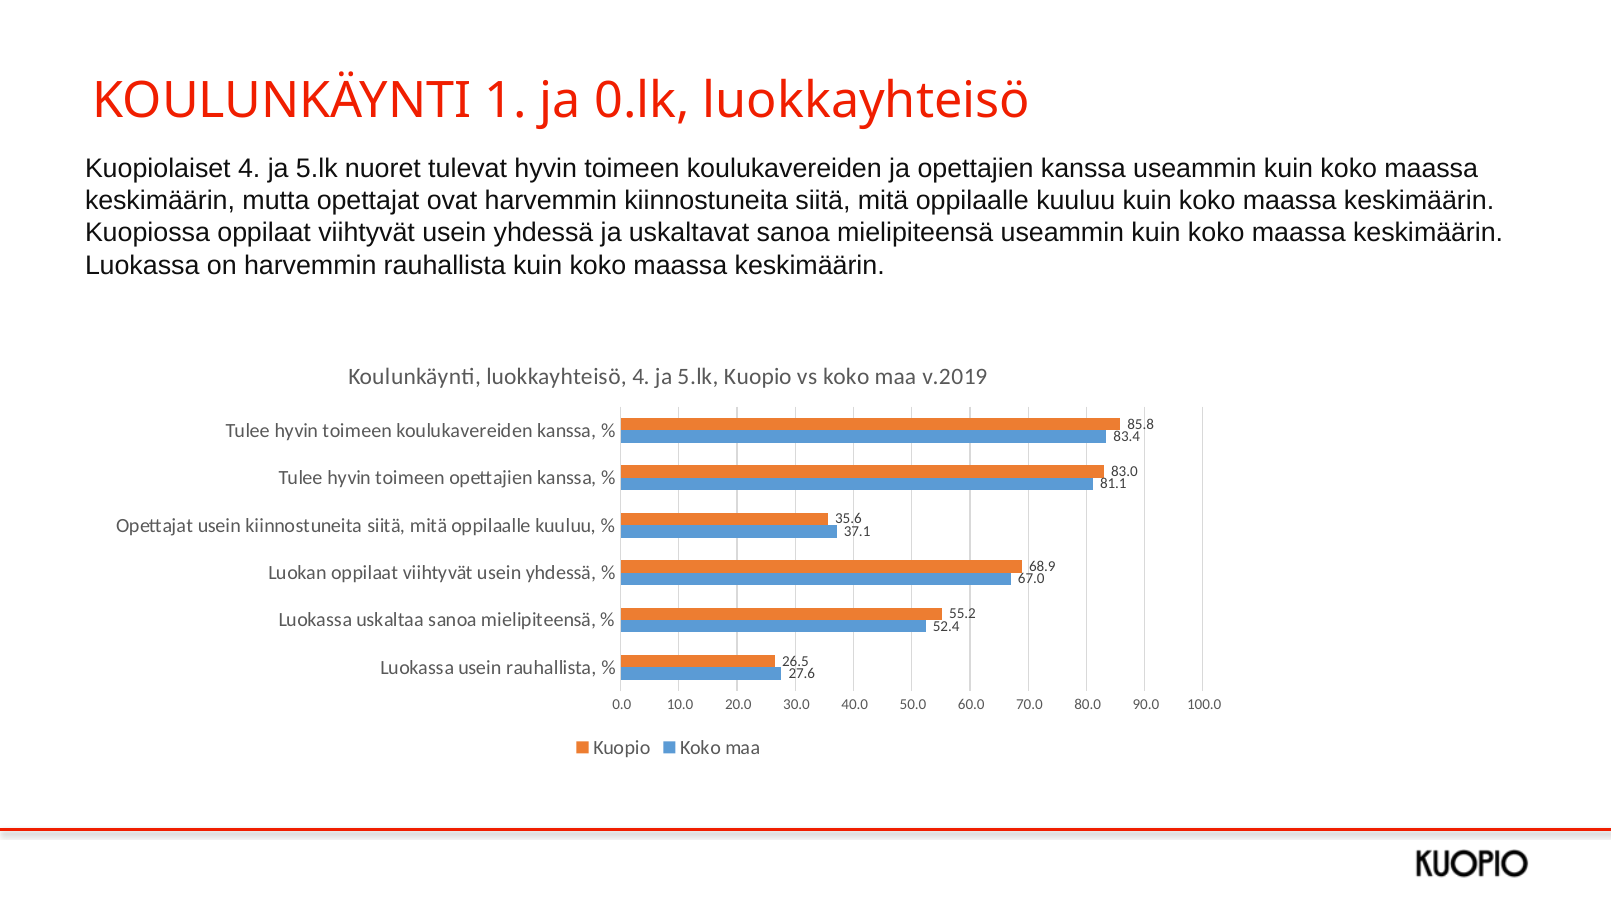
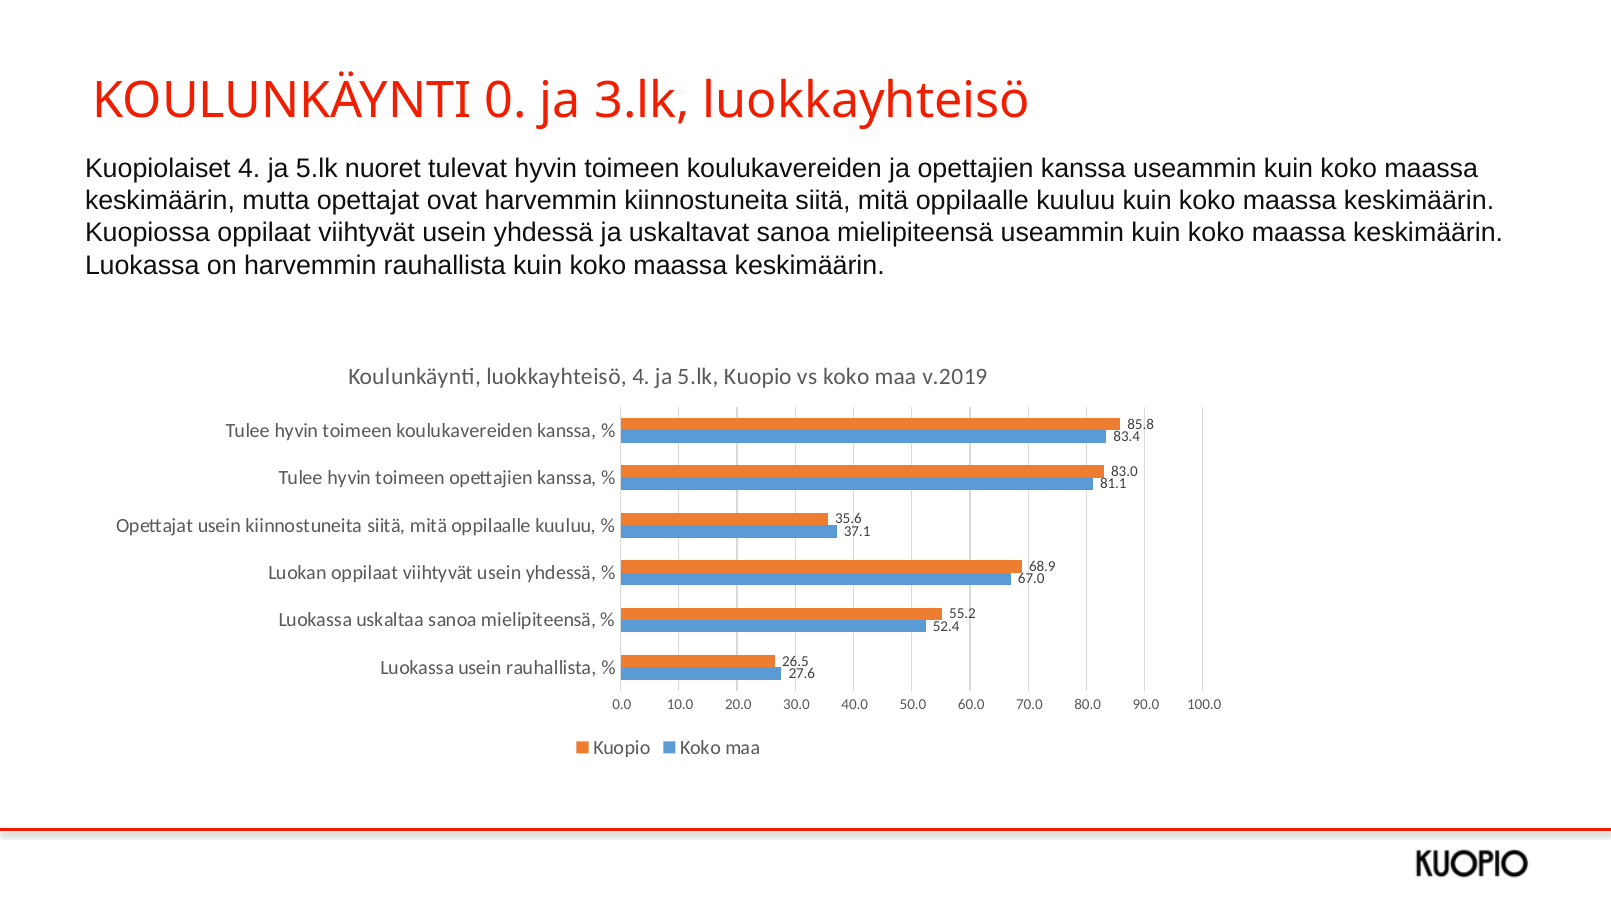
1: 1 -> 0
0.lk: 0.lk -> 3.lk
